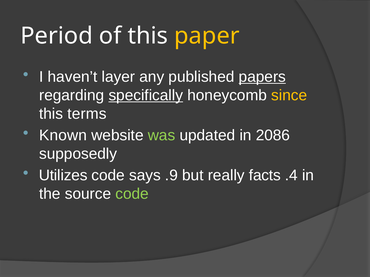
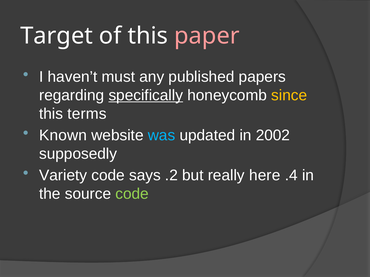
Period: Period -> Target
paper colour: yellow -> pink
layer: layer -> must
papers underline: present -> none
was colour: light green -> light blue
2086: 2086 -> 2002
Utilizes: Utilizes -> Variety
.9: .9 -> .2
facts: facts -> here
